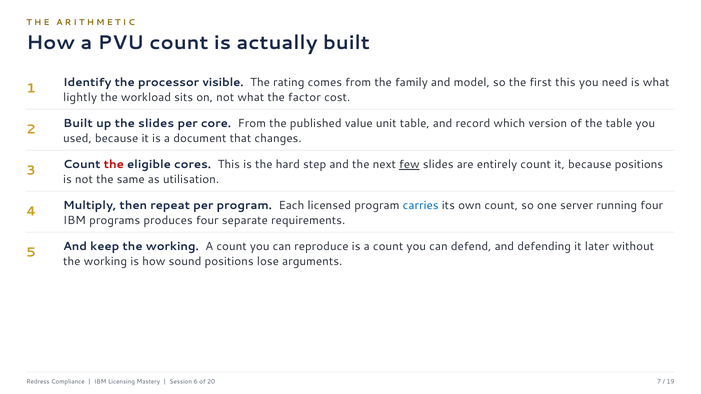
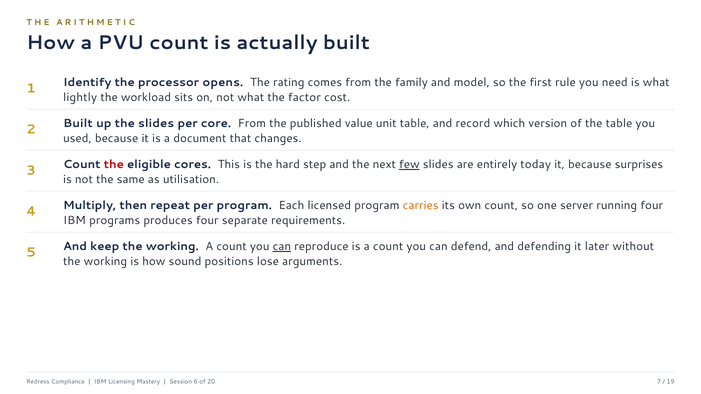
visible: visible -> opens
first this: this -> rule
entirely count: count -> today
because positions: positions -> surprises
carries colour: blue -> orange
can at (282, 247) underline: none -> present
